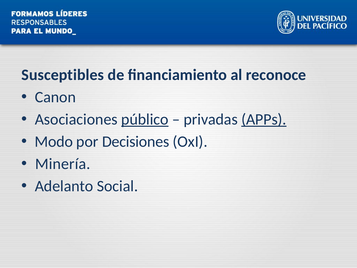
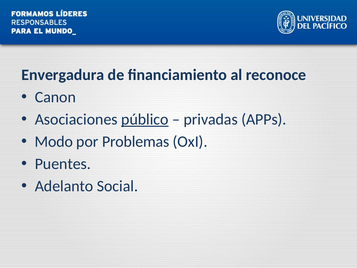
Susceptibles: Susceptibles -> Envergadura
APPs underline: present -> none
Decisiones: Decisiones -> Problemas
Minería: Minería -> Puentes
